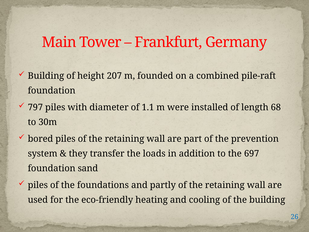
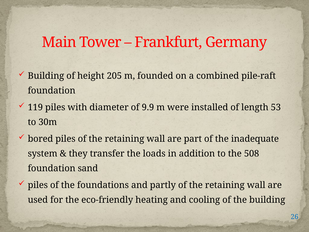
207: 207 -> 205
797: 797 -> 119
1.1: 1.1 -> 9.9
68: 68 -> 53
prevention: prevention -> inadequate
697: 697 -> 508
